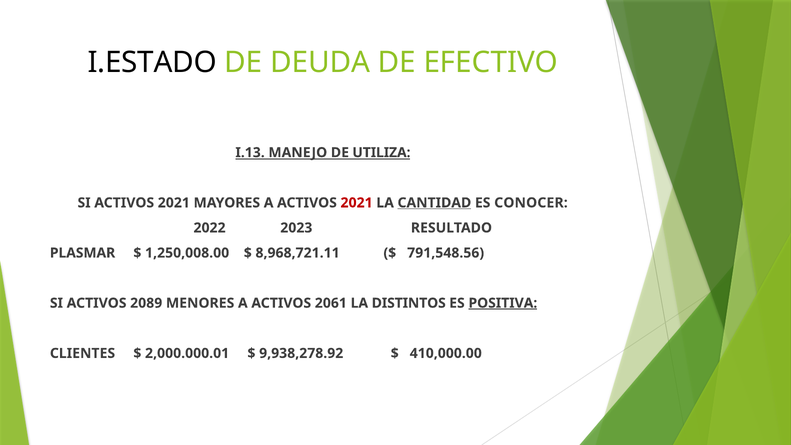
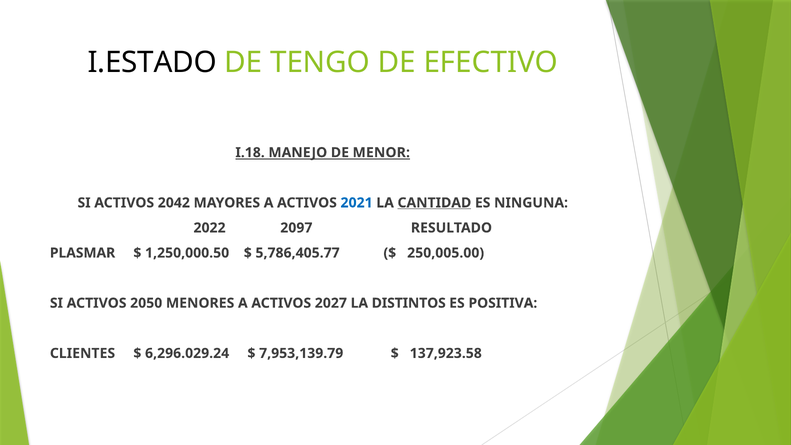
DEUDA: DEUDA -> TENGO
I.13: I.13 -> I.18
UTILIZA: UTILIZA -> MENOR
SI ACTIVOS 2021: 2021 -> 2042
2021 at (357, 203) colour: red -> blue
CONOCER: CONOCER -> NINGUNA
2023: 2023 -> 2097
1,250,008.00: 1,250,008.00 -> 1,250,000.50
8,968,721.11: 8,968,721.11 -> 5,786,405.77
791,548.56: 791,548.56 -> 250,005.00
2089: 2089 -> 2050
2061: 2061 -> 2027
POSITIVA underline: present -> none
2,000.000.01: 2,000.000.01 -> 6,296.029.24
9,938,278.92: 9,938,278.92 -> 7,953,139.79
410,000.00: 410,000.00 -> 137,923.58
